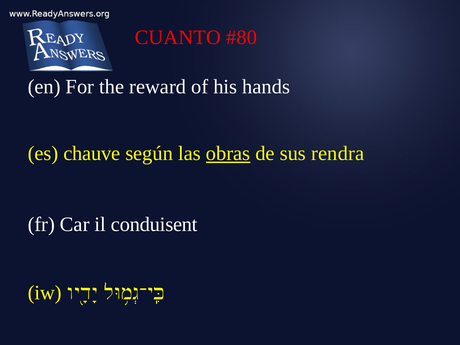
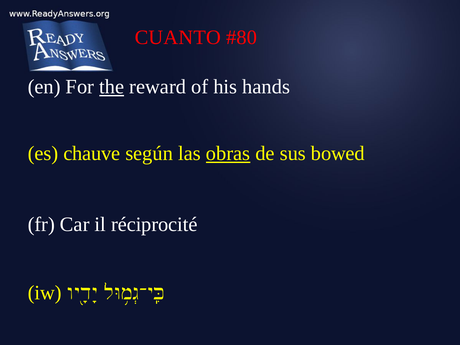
the underline: none -> present
rendra: rendra -> bowed
conduisent: conduisent -> réciprocité
